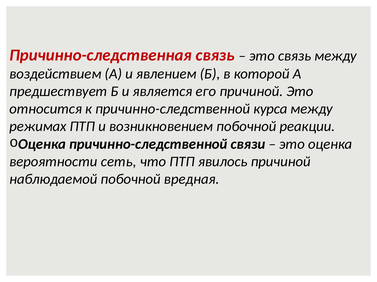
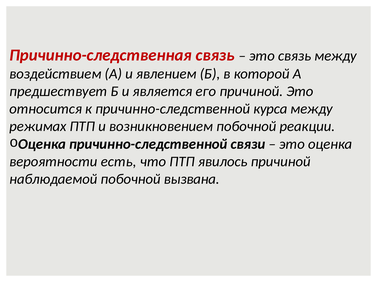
сеть: сеть -> есть
вредная: вредная -> вызвана
